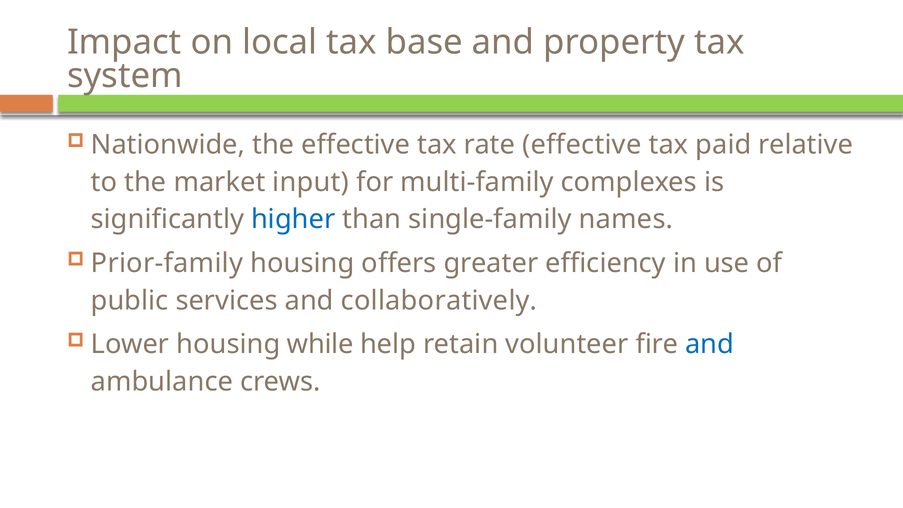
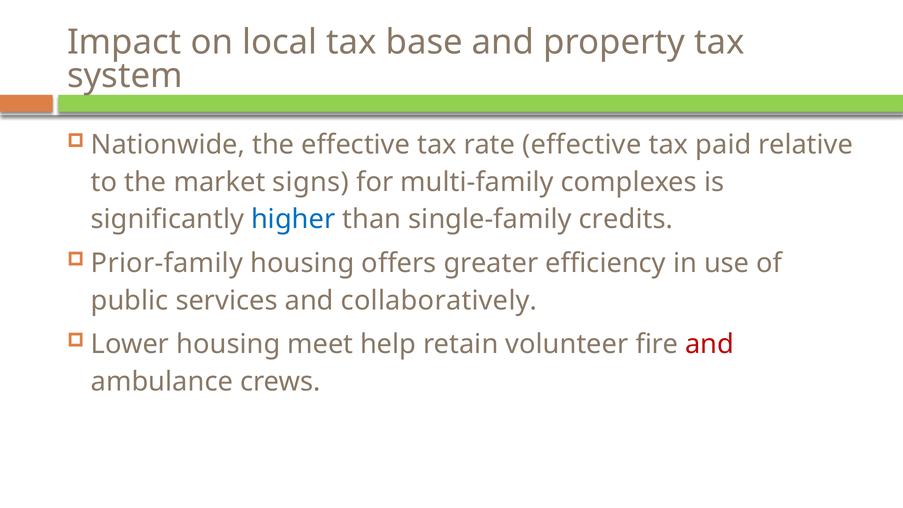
input: input -> signs
names: names -> credits
while: while -> meet
and at (710, 344) colour: blue -> red
